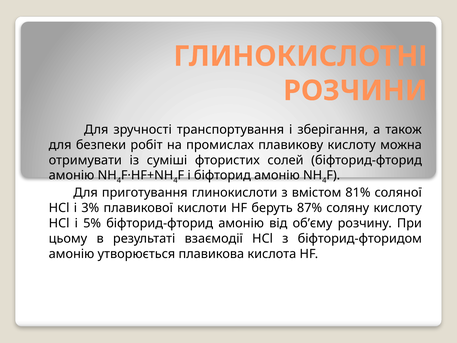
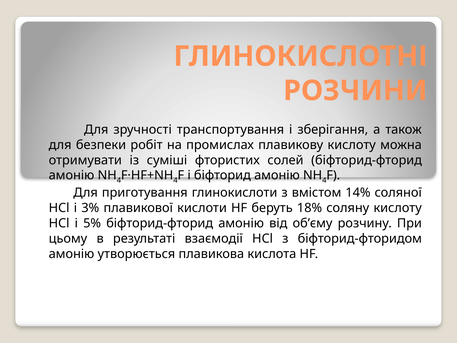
81%: 81% -> 14%
87%: 87% -> 18%
